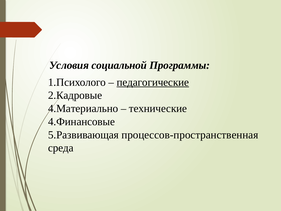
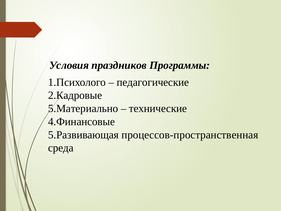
социальной: социальной -> праздников
педагогические underline: present -> none
4.Материально: 4.Материально -> 5.Материально
